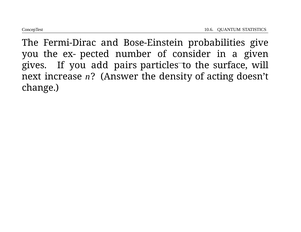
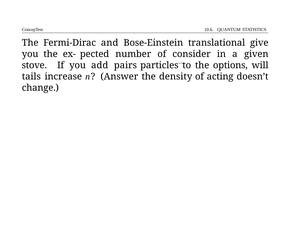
probabilities: probabilities -> translational
gives: gives -> stove
surface: surface -> options
next: next -> tails
